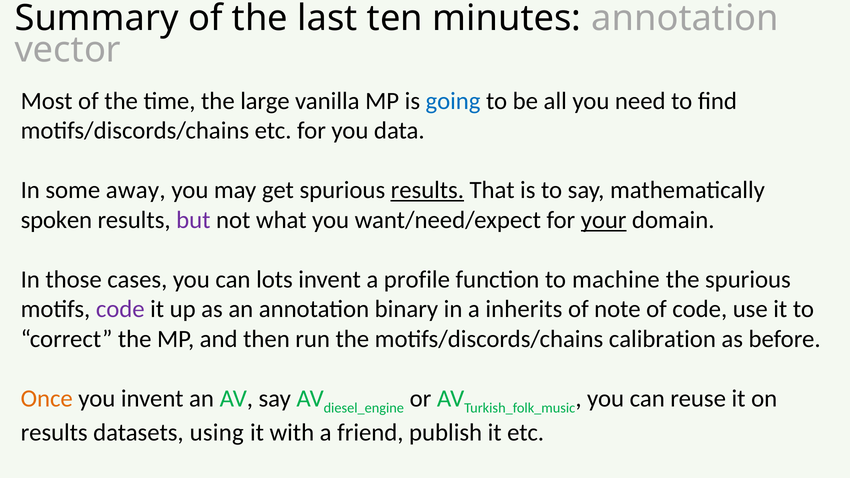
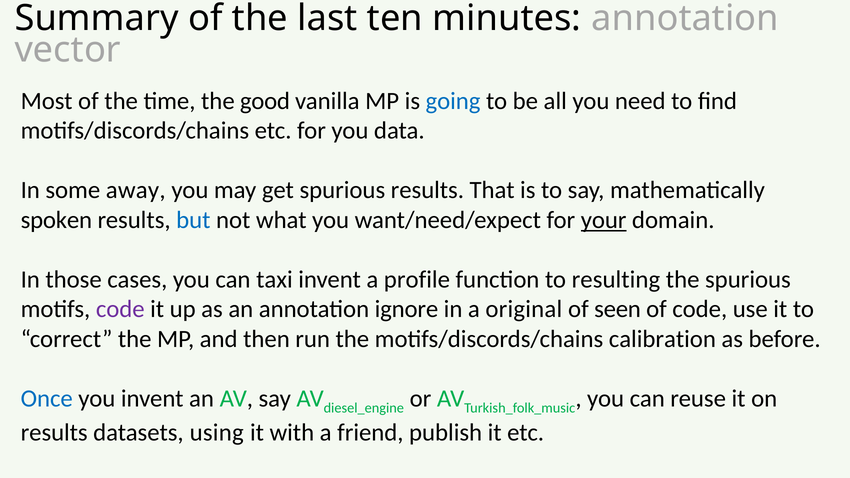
large: large -> good
results at (427, 190) underline: present -> none
but colour: purple -> blue
lots: lots -> taxi
machine: machine -> resulting
binary: binary -> ignore
inherits: inherits -> original
note: note -> seen
Once colour: orange -> blue
